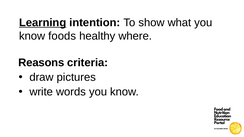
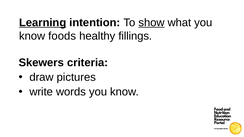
show underline: none -> present
where: where -> fillings
Reasons: Reasons -> Skewers
